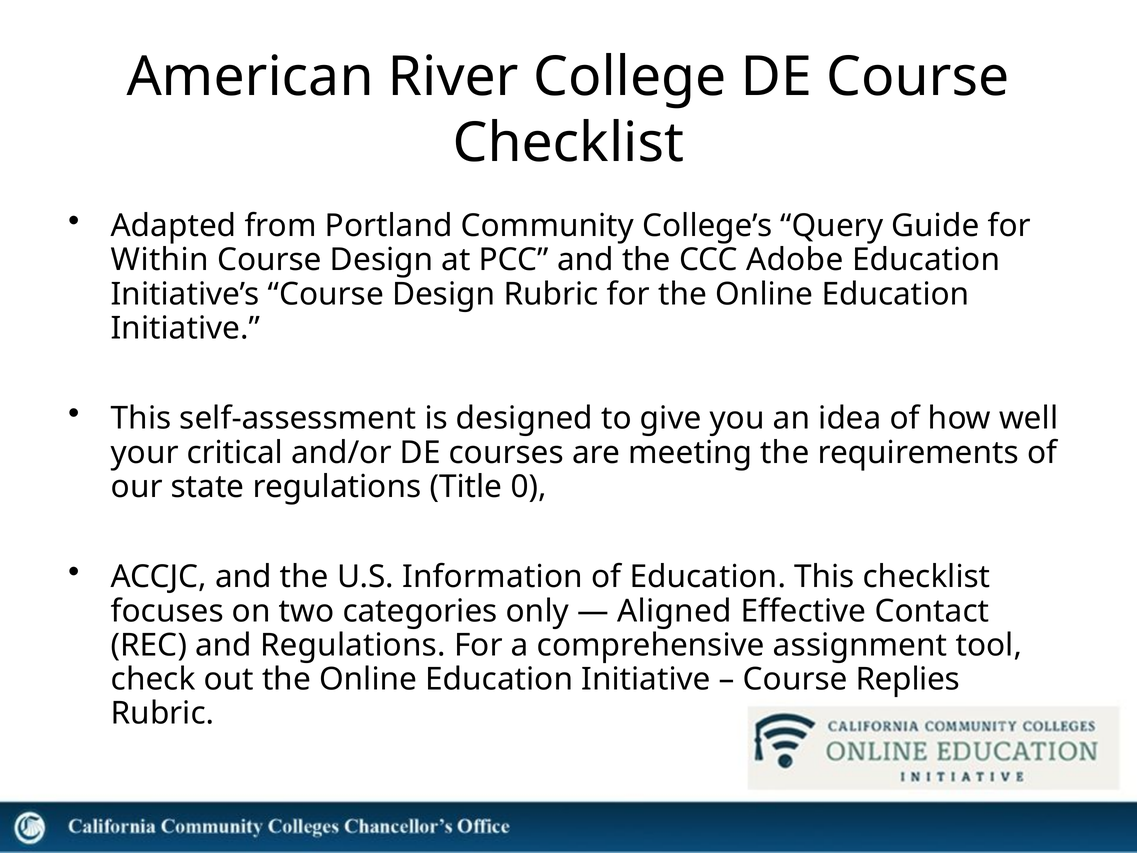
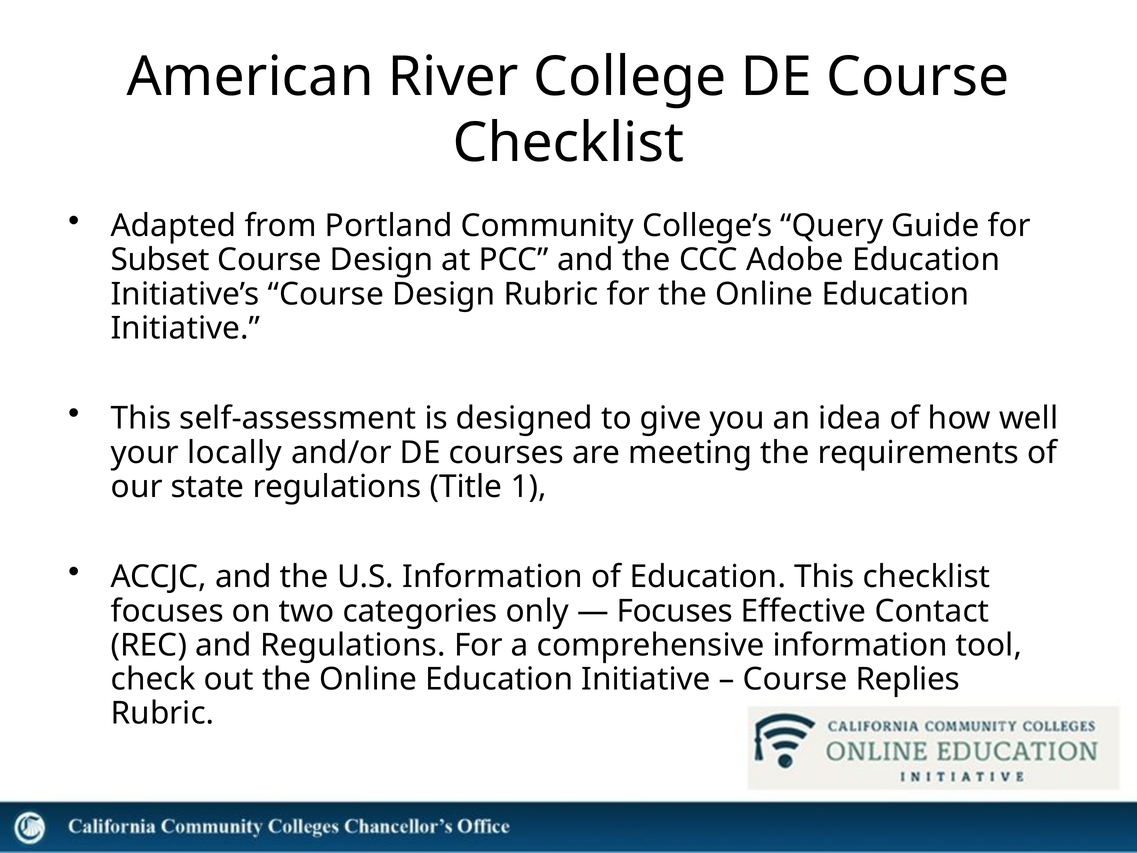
Within: Within -> Subset
critical: critical -> locally
0: 0 -> 1
Aligned at (674, 611): Aligned -> Focuses
comprehensive assignment: assignment -> information
